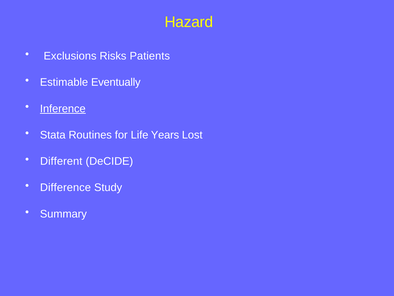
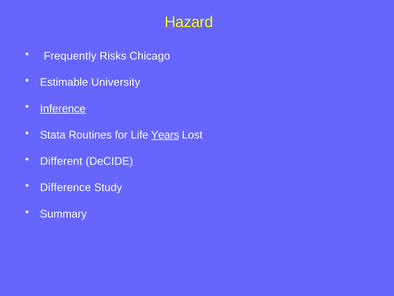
Exclusions: Exclusions -> Frequently
Patients: Patients -> Chicago
Eventually: Eventually -> University
Years underline: none -> present
